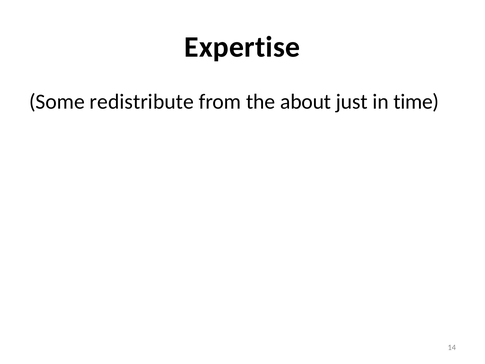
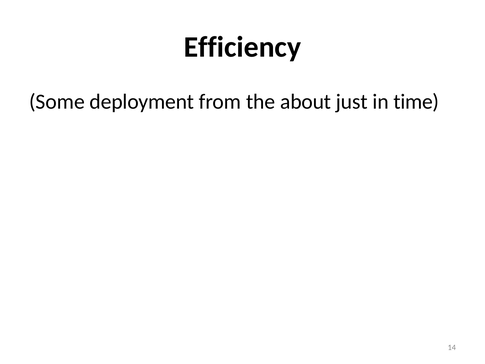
Expertise: Expertise -> Efficiency
redistribute: redistribute -> deployment
